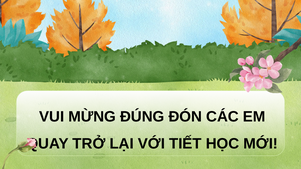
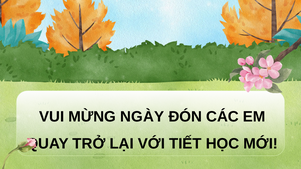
ĐÚNG: ĐÚNG -> NGÀY
